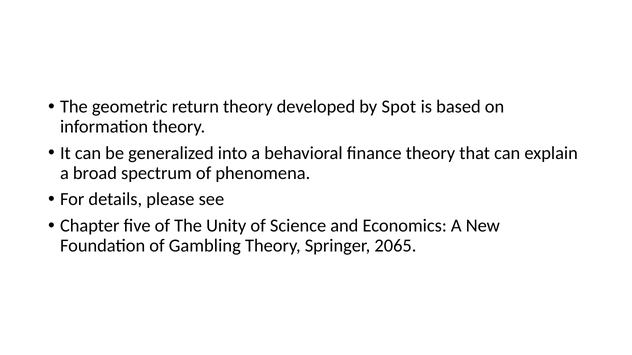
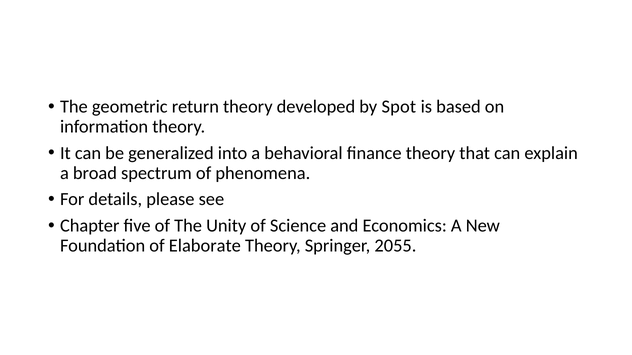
Gambling: Gambling -> Elaborate
2065: 2065 -> 2055
